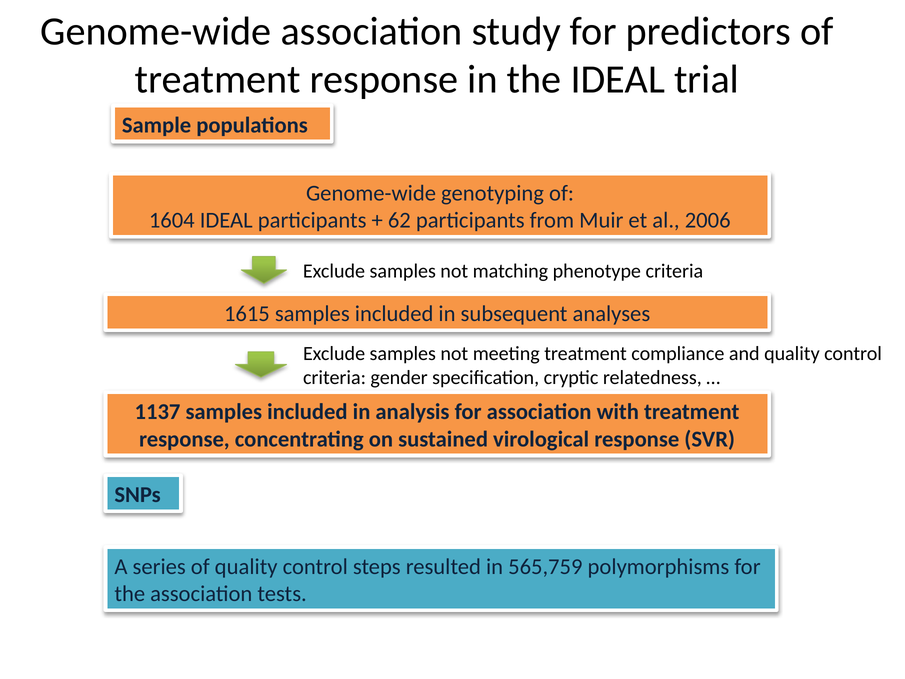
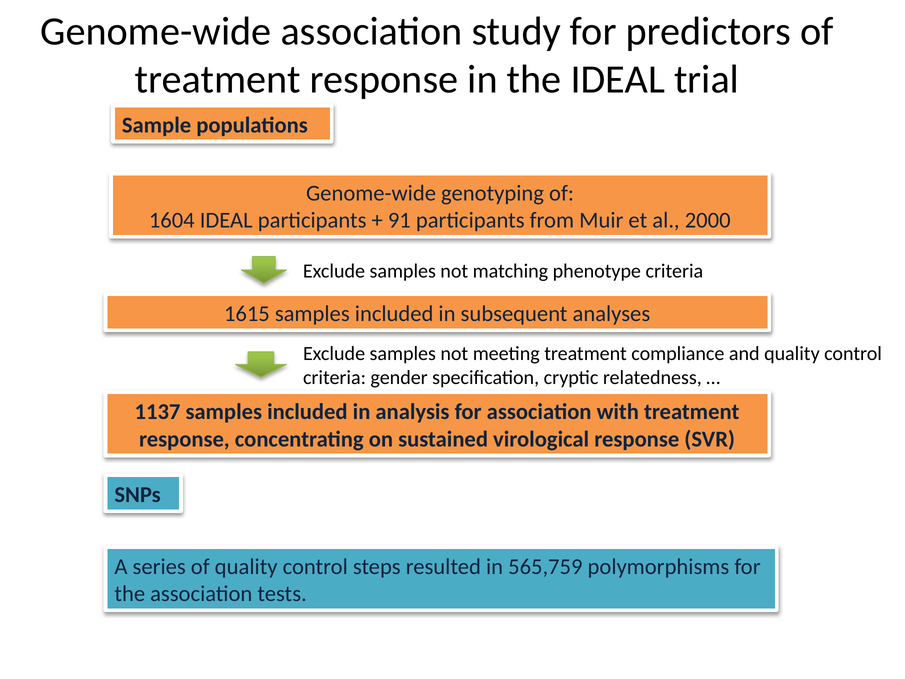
62: 62 -> 91
2006: 2006 -> 2000
